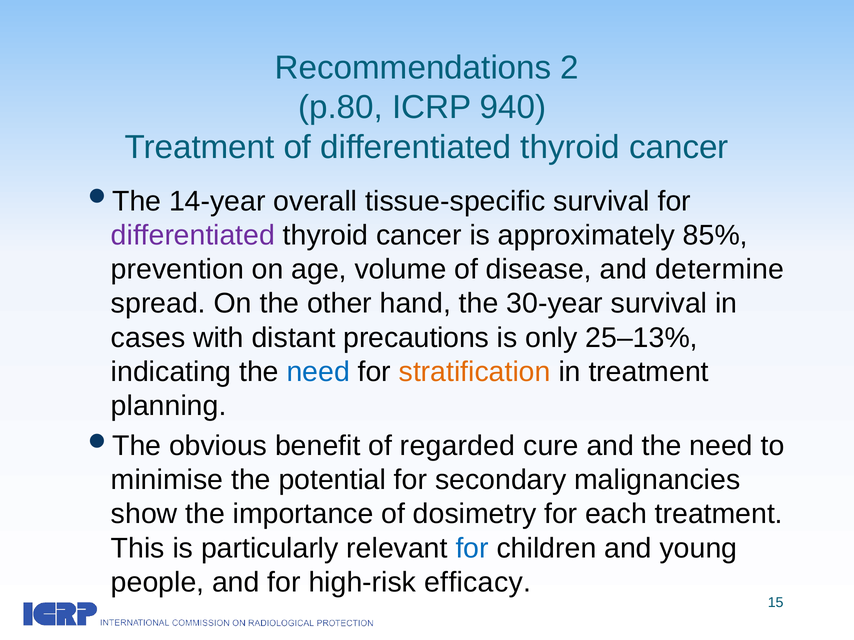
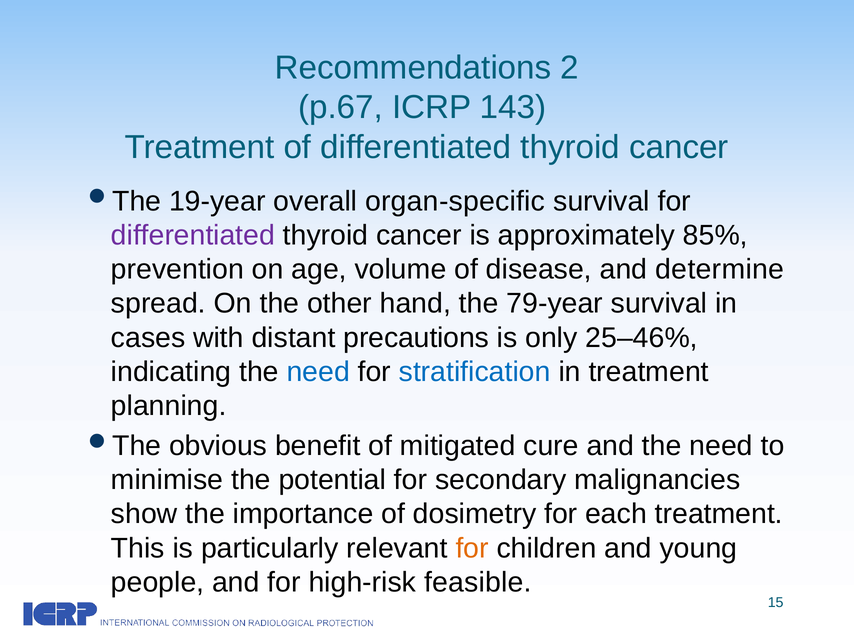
p.80: p.80 -> p.67
940: 940 -> 143
14-year: 14-year -> 19-year
tissue-specific: tissue-specific -> organ-specific
30-year: 30-year -> 79-year
25–13%: 25–13% -> 25–46%
stratification colour: orange -> blue
regarded: regarded -> mitigated
for at (472, 549) colour: blue -> orange
efficacy: efficacy -> feasible
